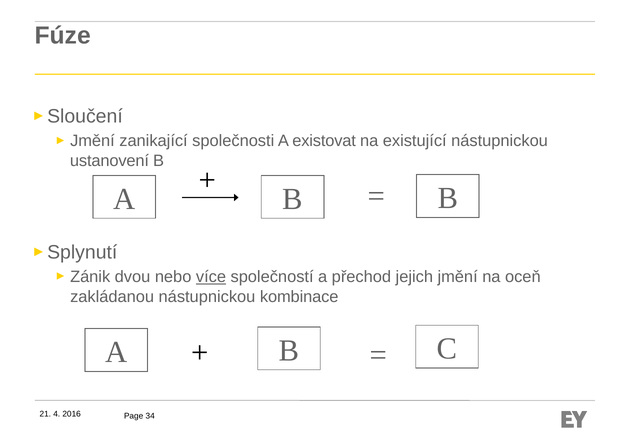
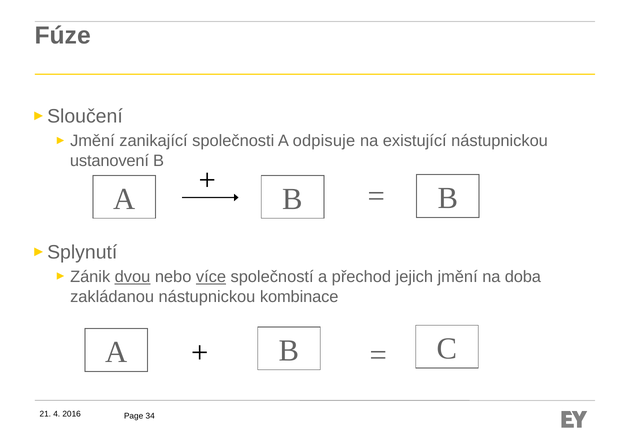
existovat: existovat -> odpisuje
dvou underline: none -> present
oceň: oceň -> doba
